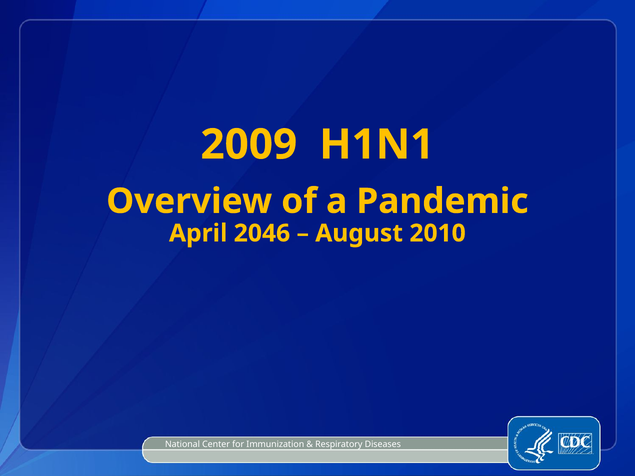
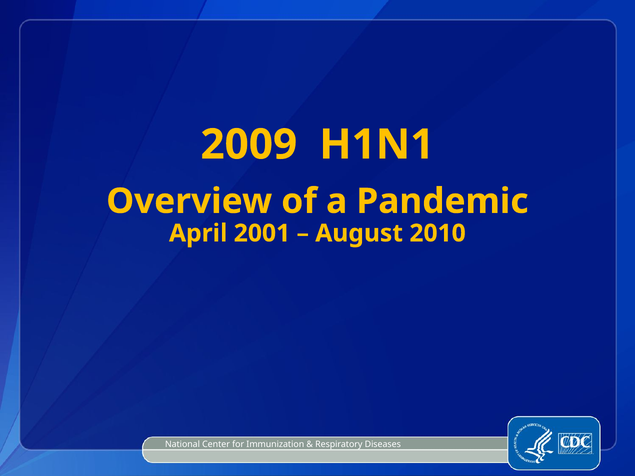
2046: 2046 -> 2001
